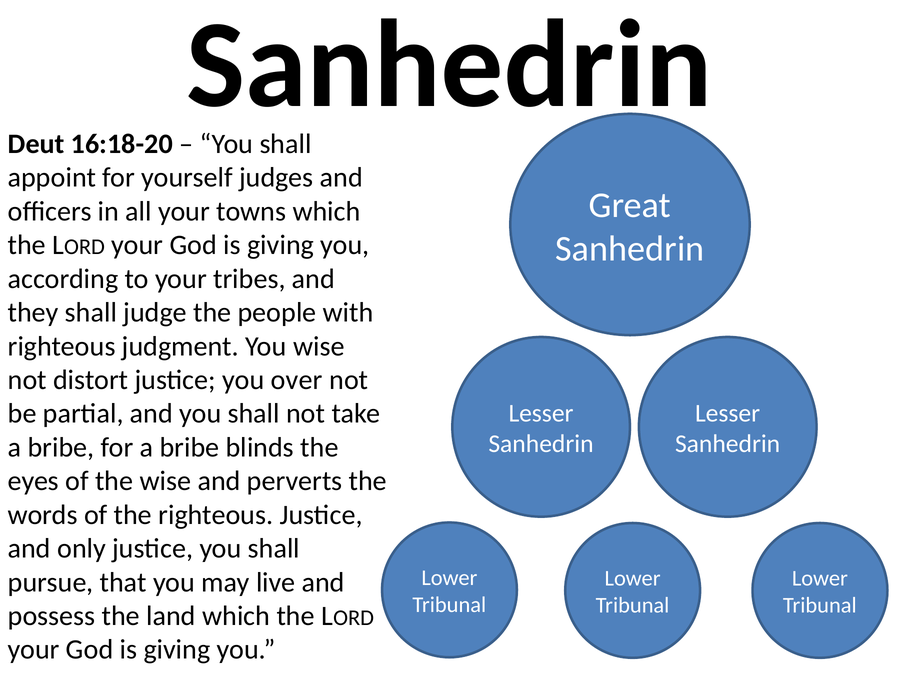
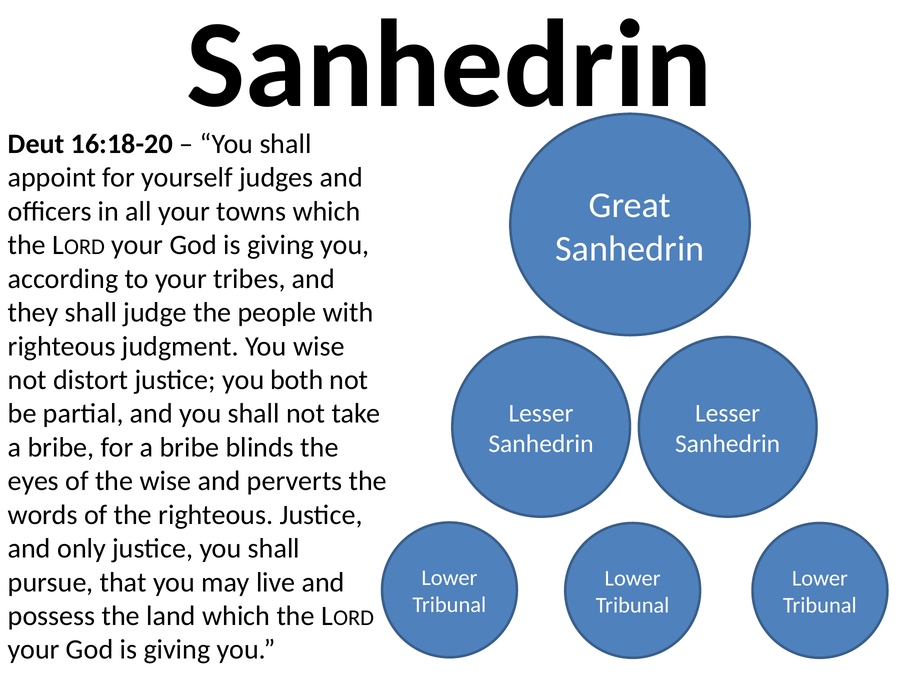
over: over -> both
